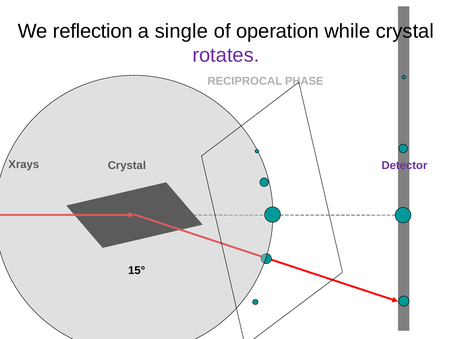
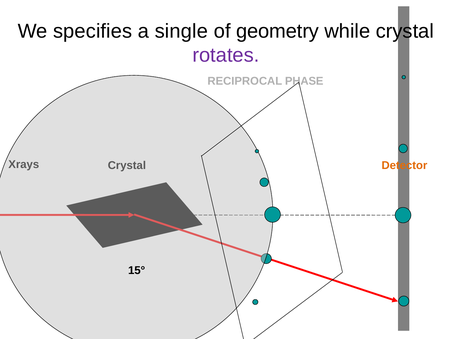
reflection: reflection -> specifies
operation: operation -> geometry
Detector colour: purple -> orange
